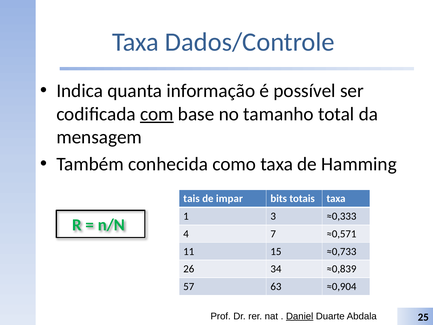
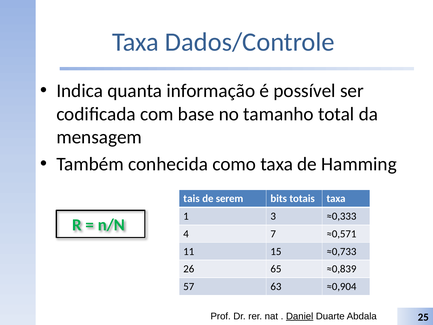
com underline: present -> none
impar: impar -> serem
34: 34 -> 65
